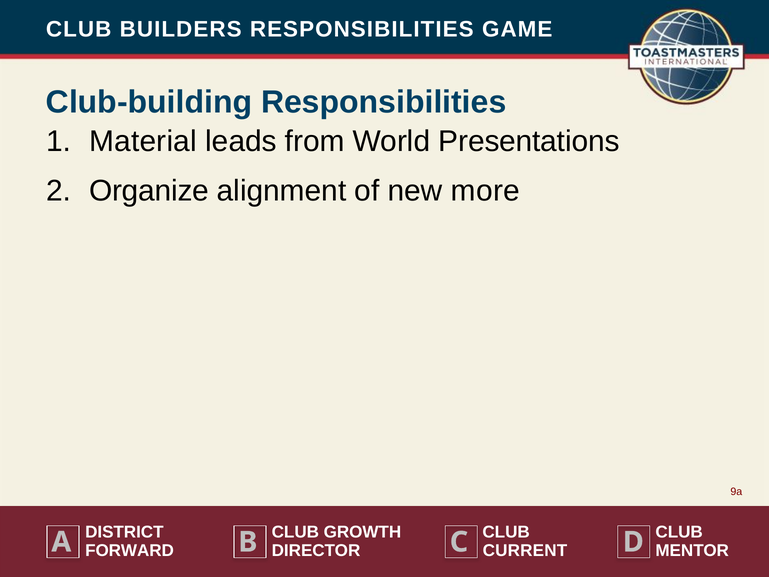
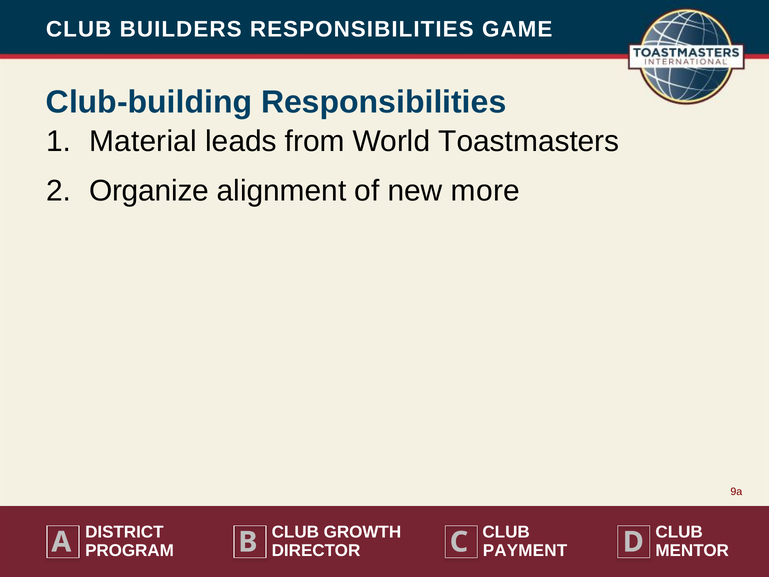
Presentations: Presentations -> Toastmasters
FORWARD: FORWARD -> PROGRAM
CURRENT: CURRENT -> PAYMENT
